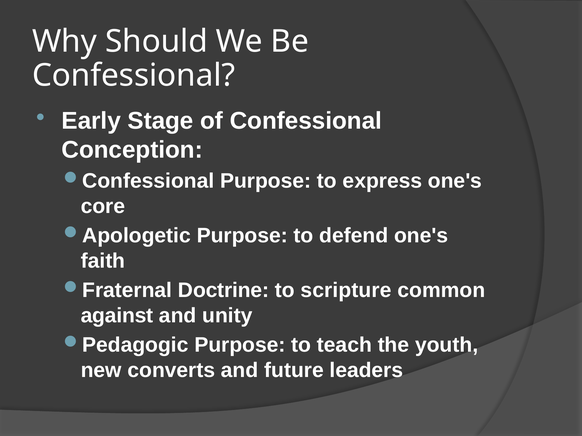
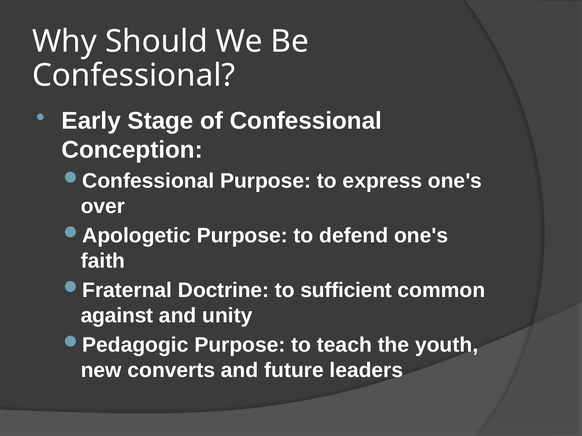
core: core -> over
scripture: scripture -> sufficient
